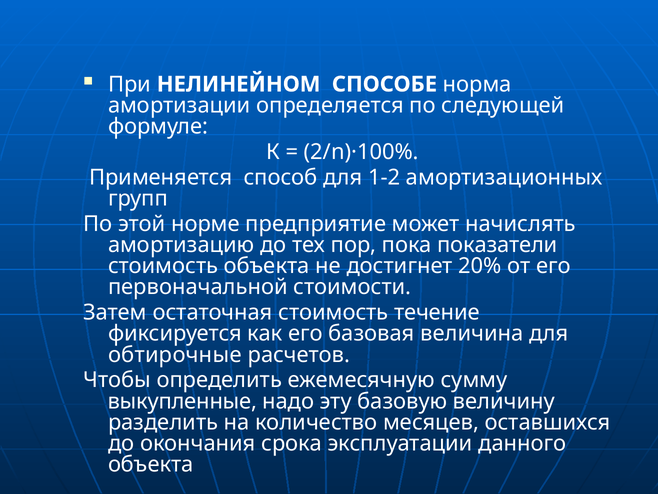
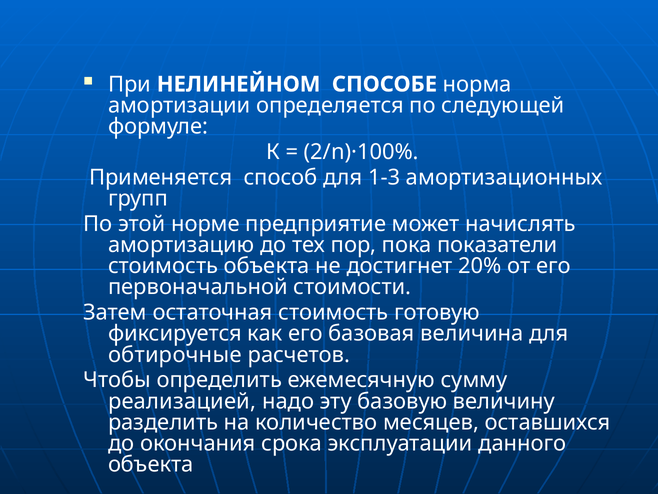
1-2: 1-2 -> 1-3
течение: течение -> готовую
выкупленные: выкупленные -> реализацией
